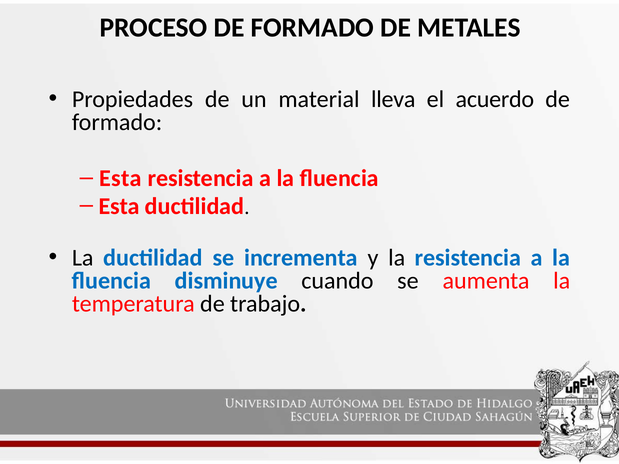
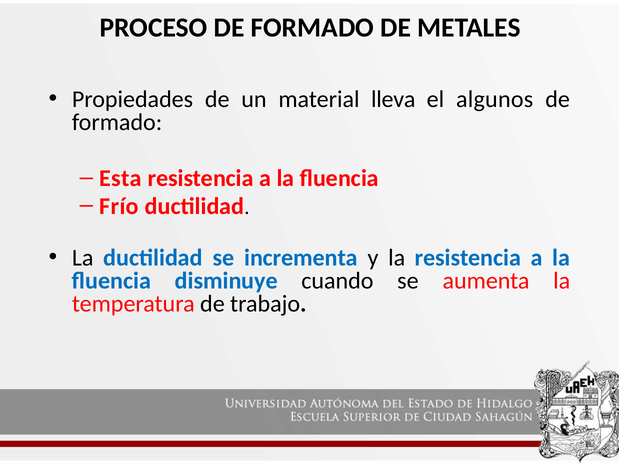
acuerdo: acuerdo -> algunos
Esta at (119, 206): Esta -> Frío
